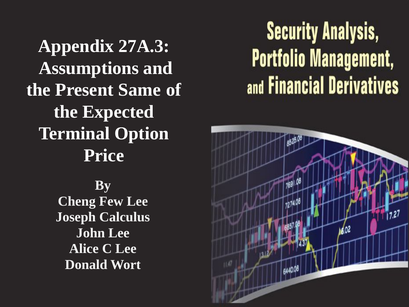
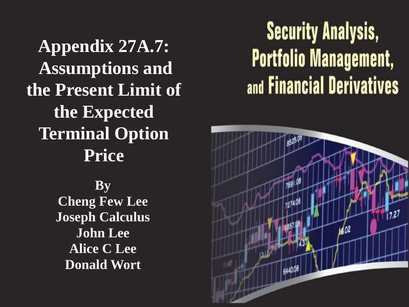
27A.3: 27A.3 -> 27A.7
Same: Same -> Limit
